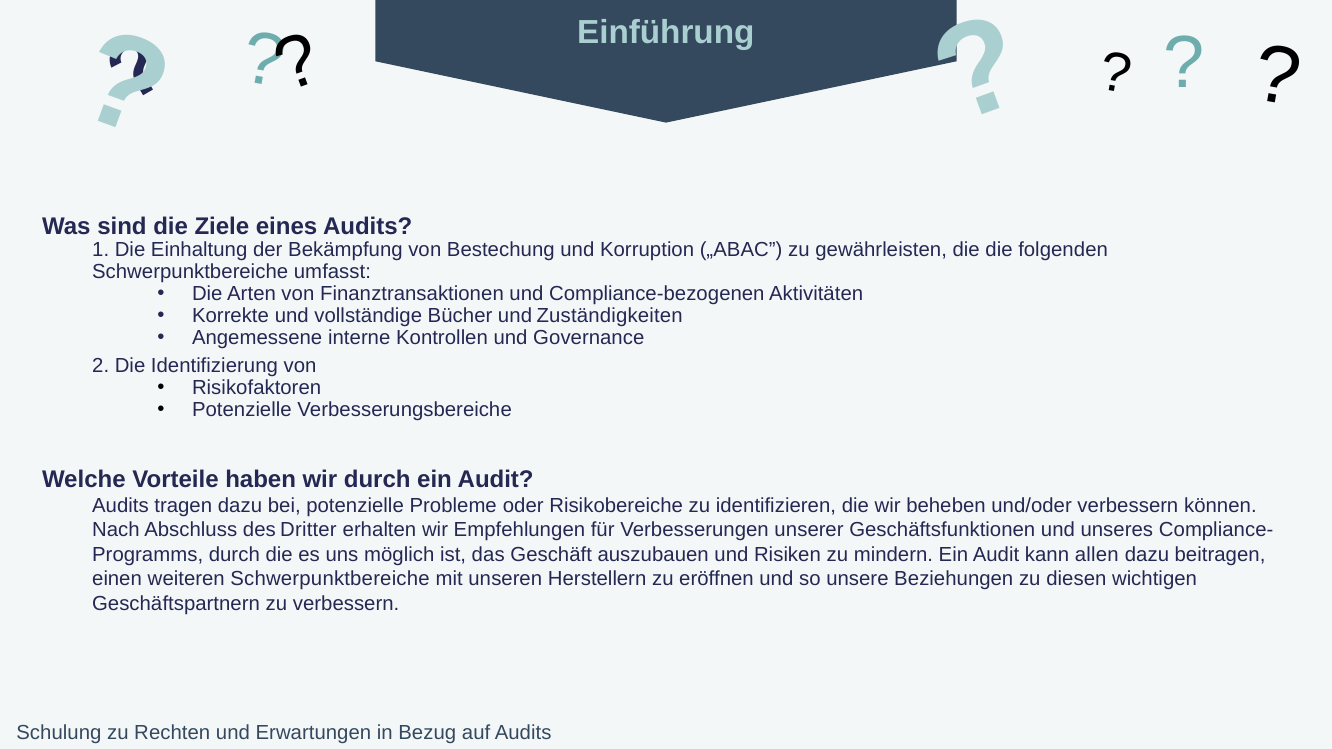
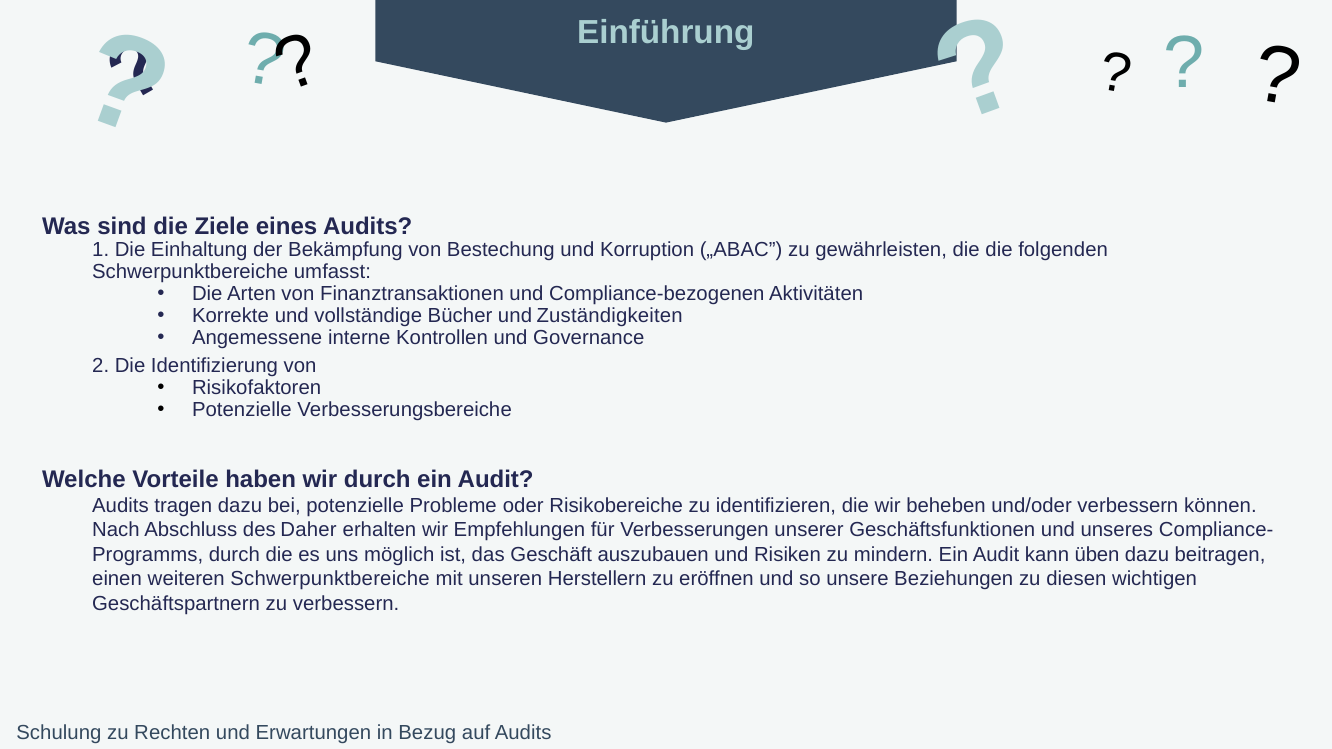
Dritter: Dritter -> Daher
allen: allen -> üben
